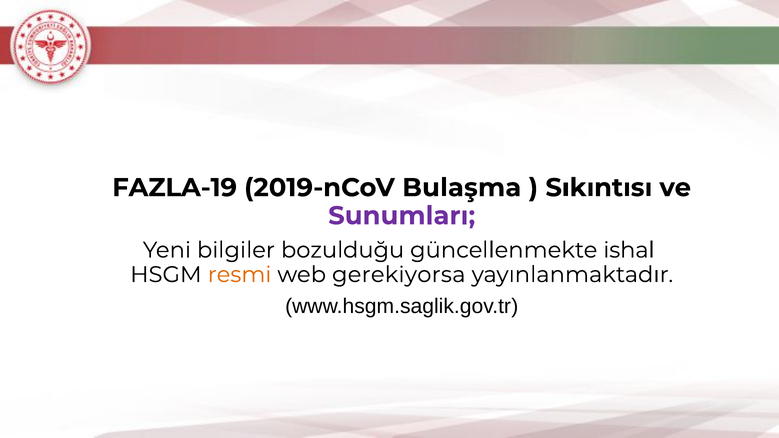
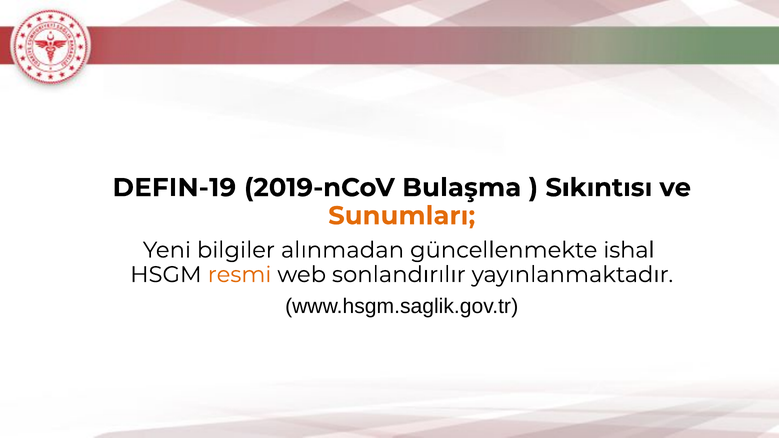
FAZLA-19: FAZLA-19 -> DEFIN-19
Sunumları colour: purple -> orange
bozulduğu: bozulduğu -> alınmadan
gerekiyorsa: gerekiyorsa -> sonlandırılır
